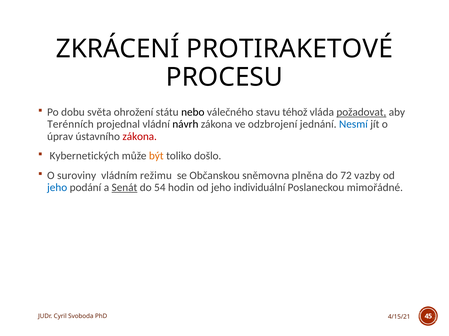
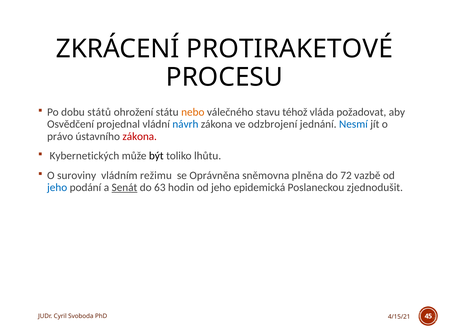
světa: světa -> států
nebo colour: black -> orange
požadovat underline: present -> none
Terénních: Terénních -> Osvědčení
návrh colour: black -> blue
úprav: úprav -> právo
být colour: orange -> black
došlo: došlo -> lhůtu
Občanskou: Občanskou -> Oprávněna
vazby: vazby -> vazbě
54: 54 -> 63
individuální: individuální -> epidemická
mimořádné: mimořádné -> zjednodušit
